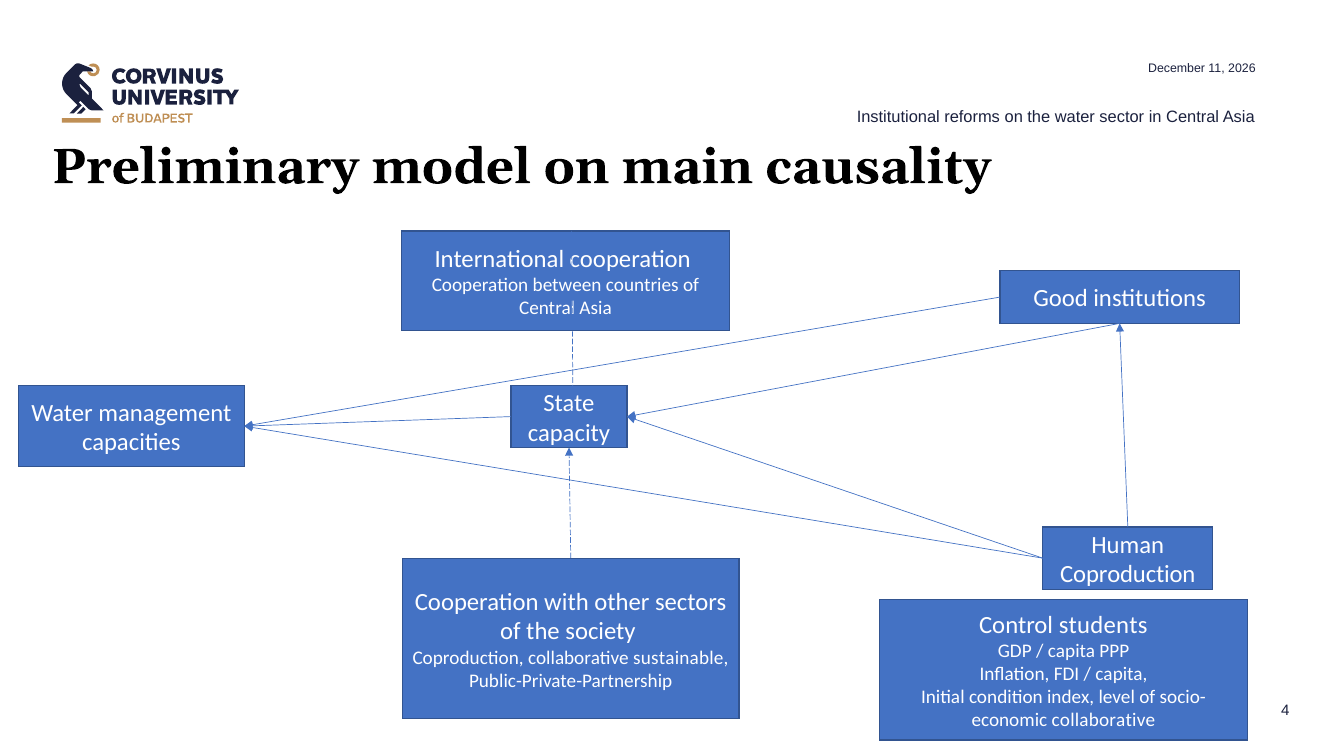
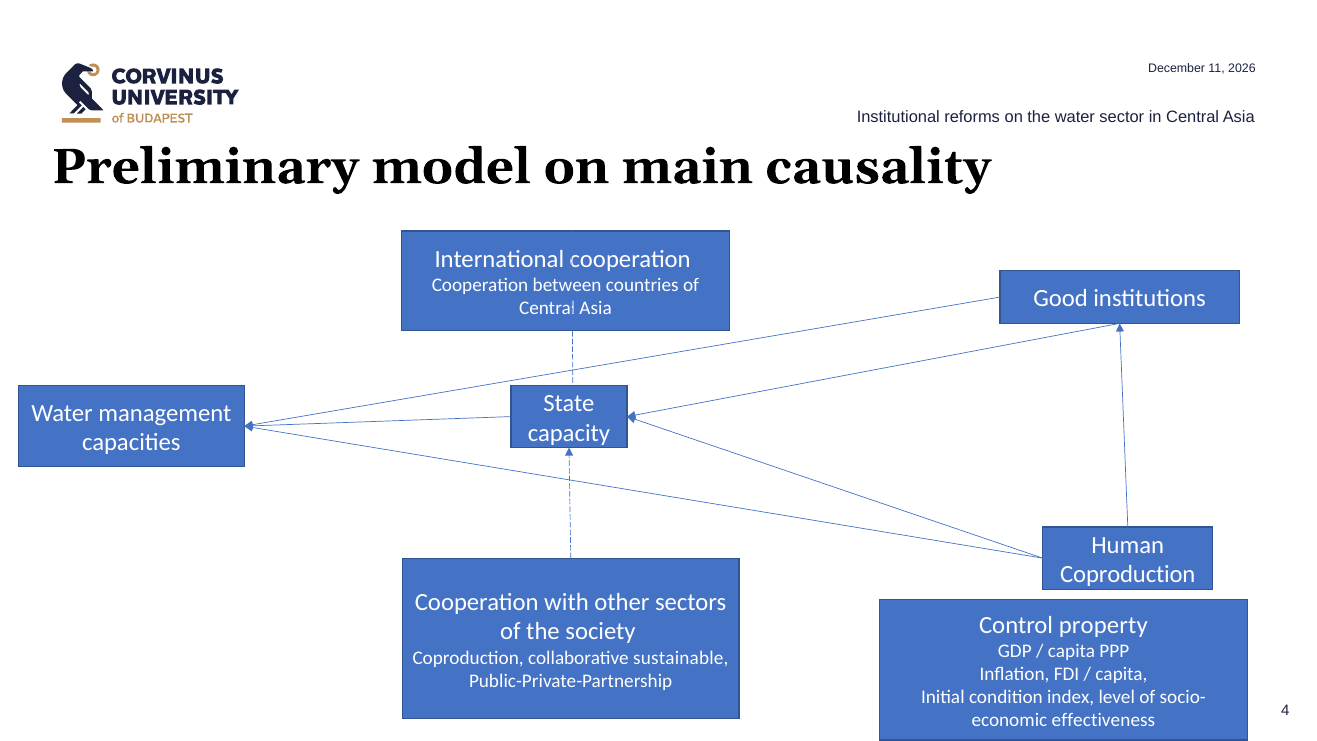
students: students -> property
collaborative at (1103, 720): collaborative -> effectiveness
